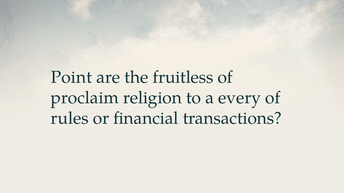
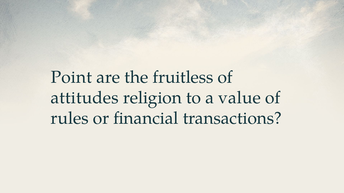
proclaim: proclaim -> attitudes
every: every -> value
